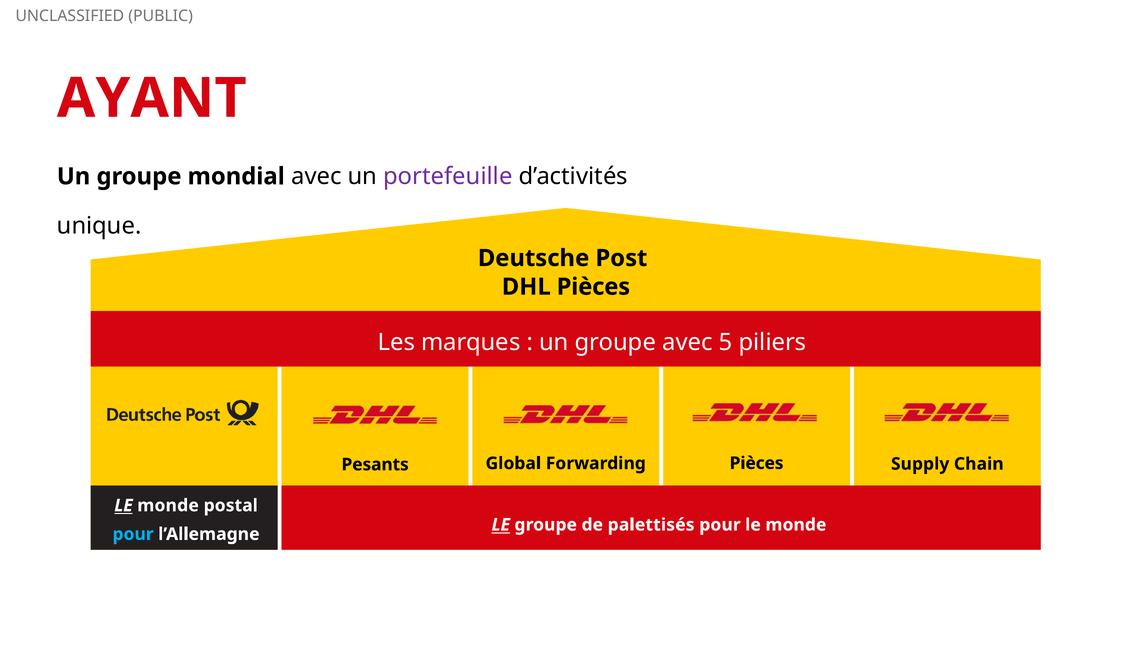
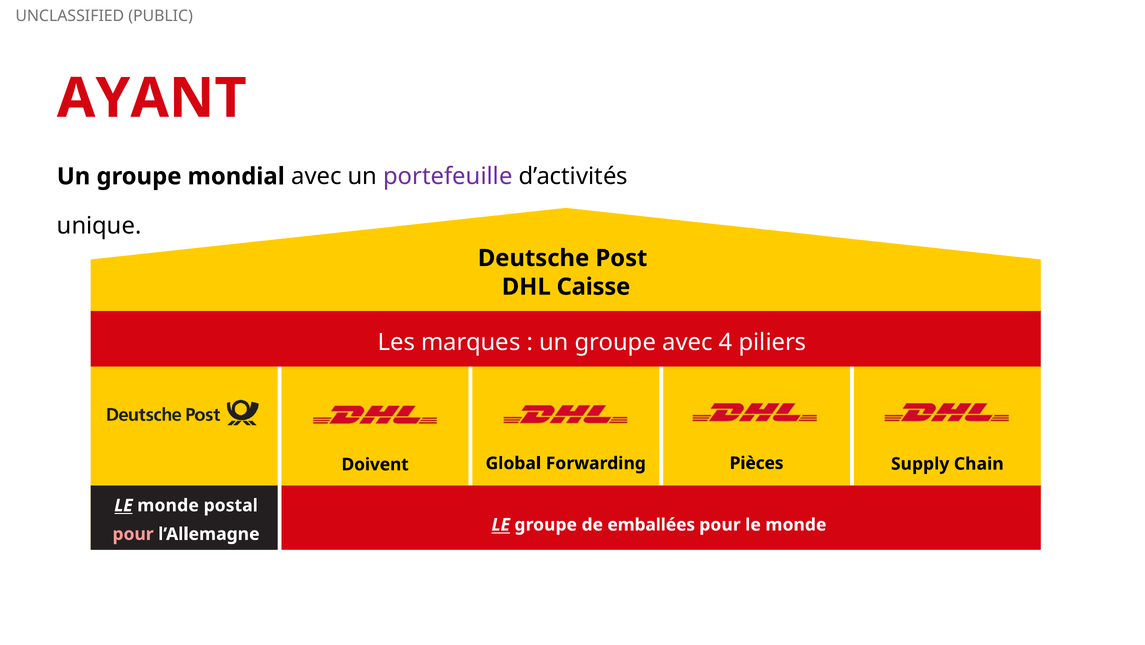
DHL Pièces: Pièces -> Caisse
5: 5 -> 4
Pesants: Pesants -> Doivent
palettisés: palettisés -> emballées
pour at (133, 534) colour: light blue -> pink
